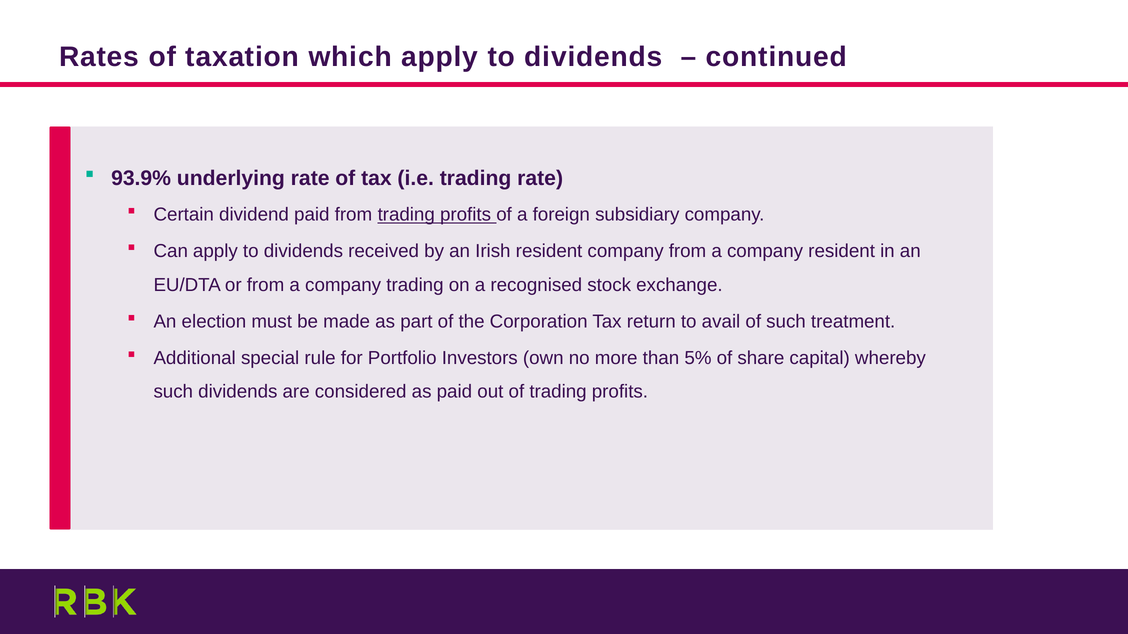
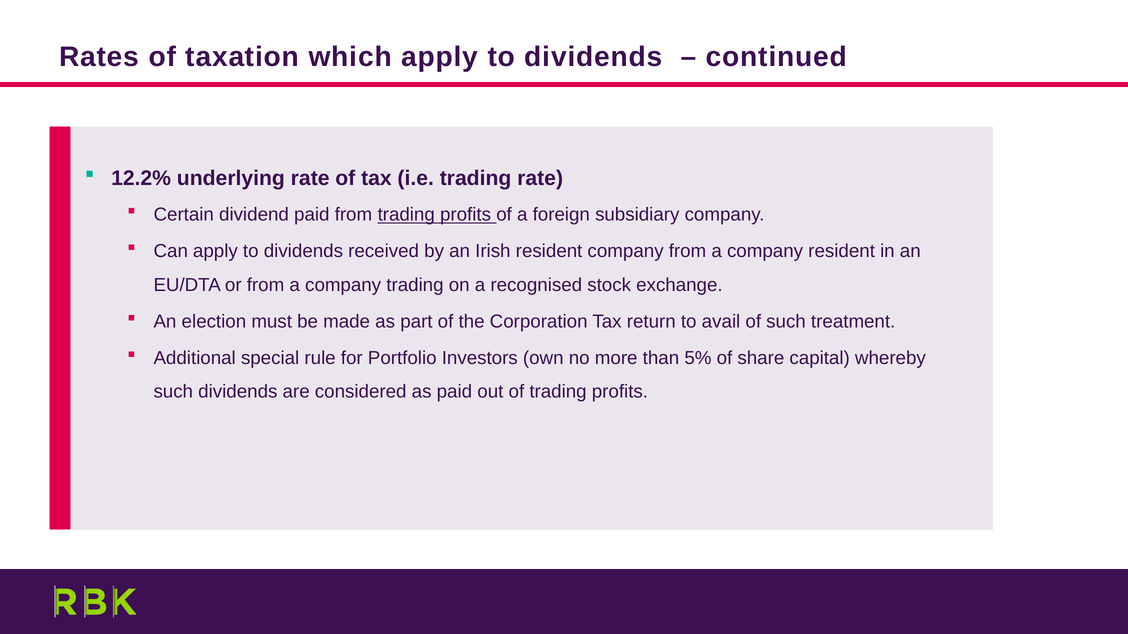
93.9%: 93.9% -> 12.2%
